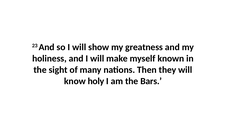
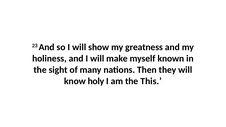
Bars: Bars -> This
